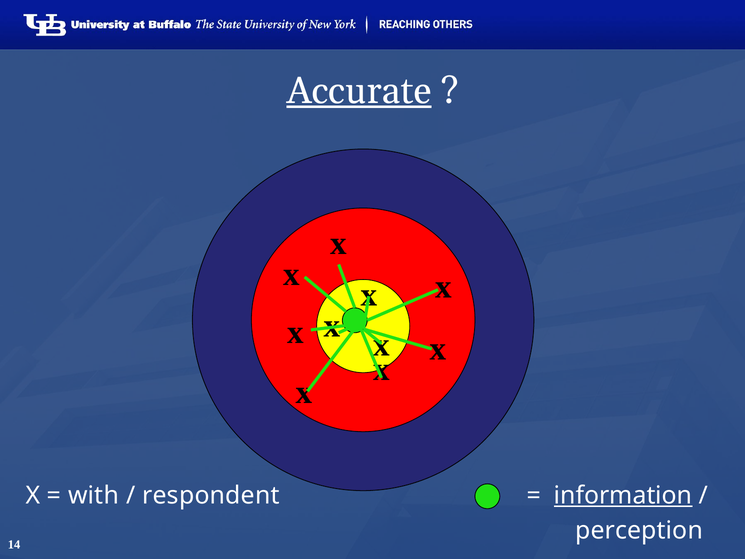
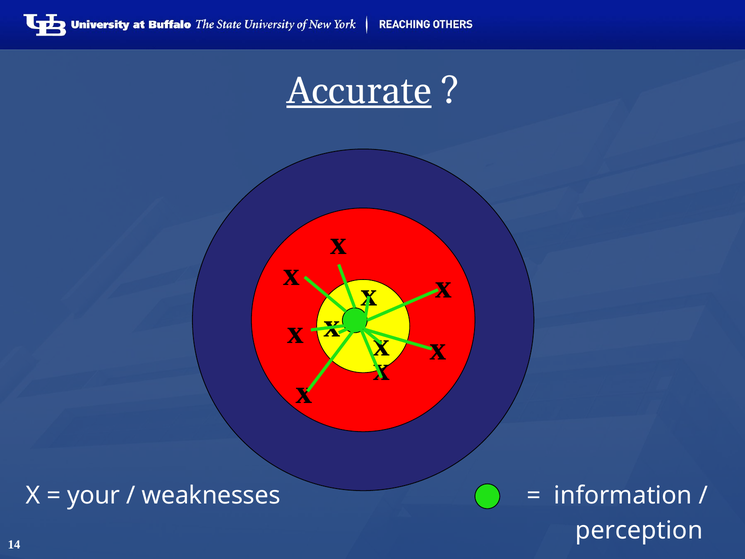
with: with -> your
respondent: respondent -> weaknesses
information underline: present -> none
